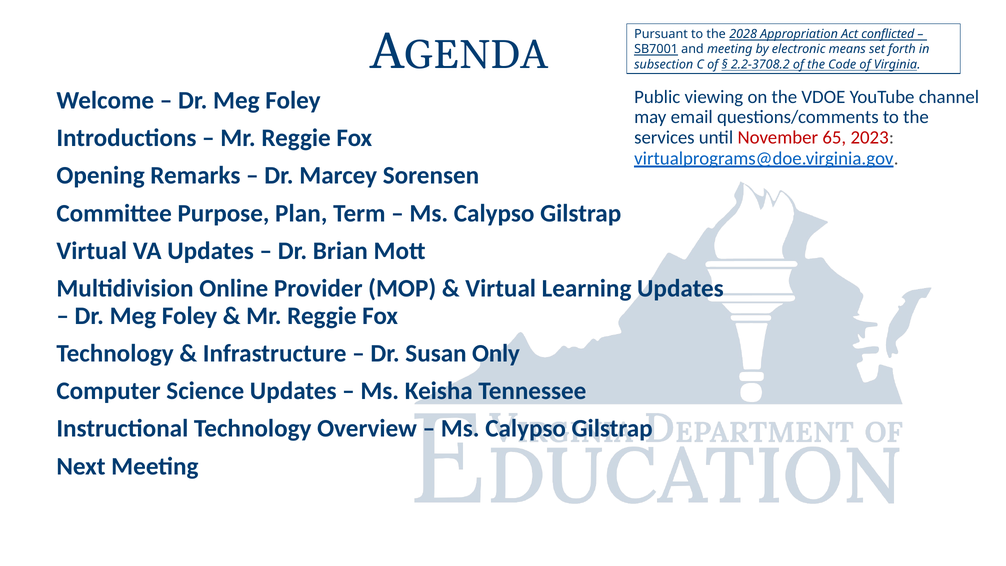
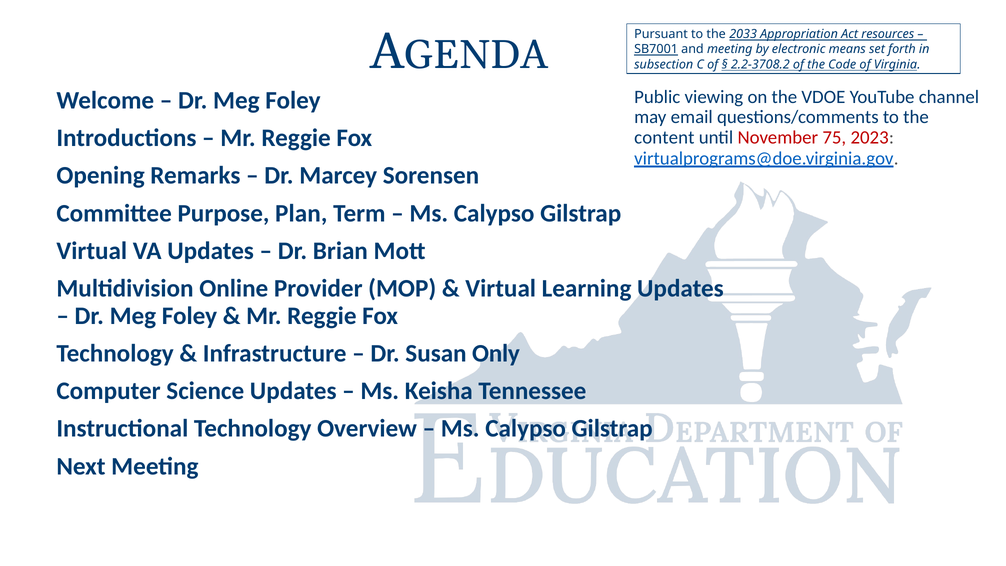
2028: 2028 -> 2033
conflicted: conflicted -> resources
services: services -> content
65: 65 -> 75
